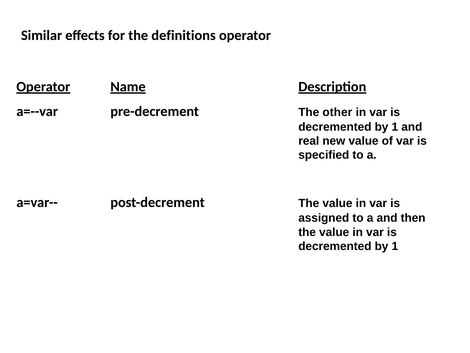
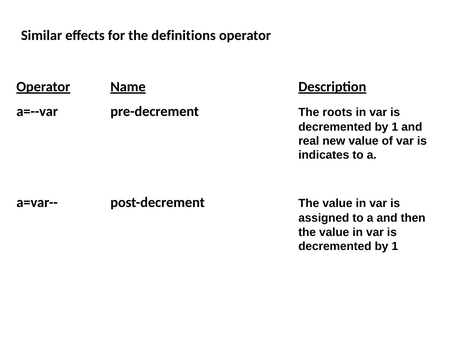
other: other -> roots
specified: specified -> indicates
